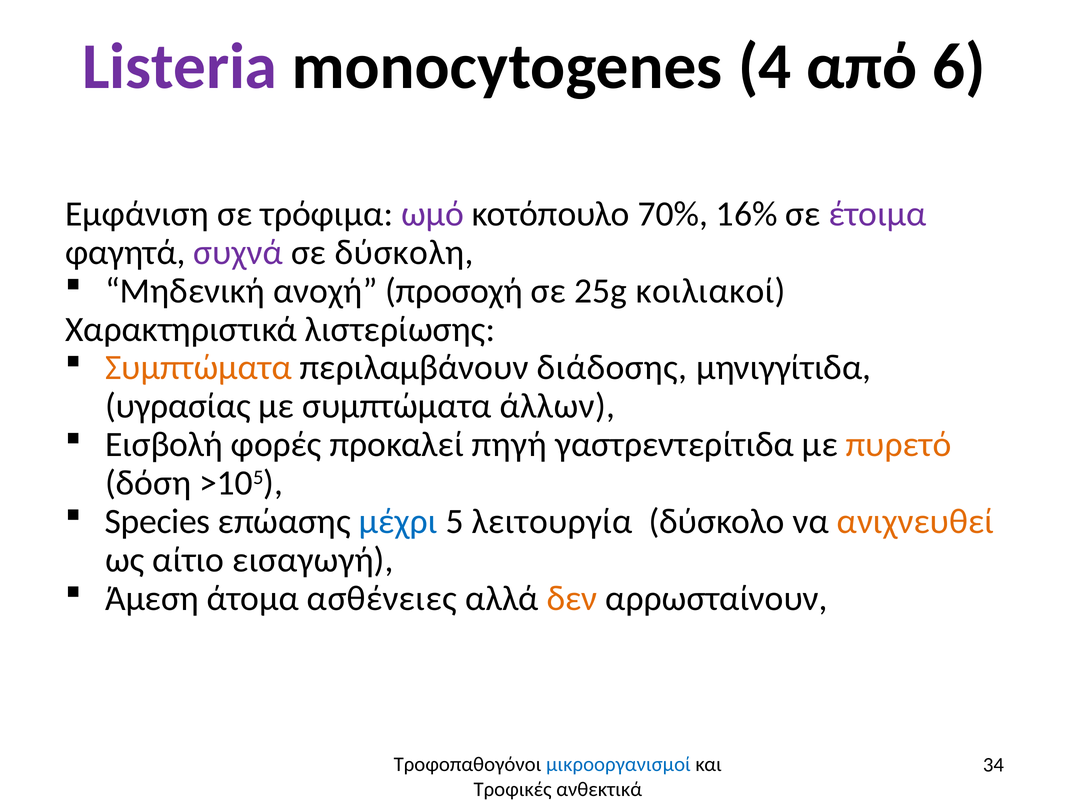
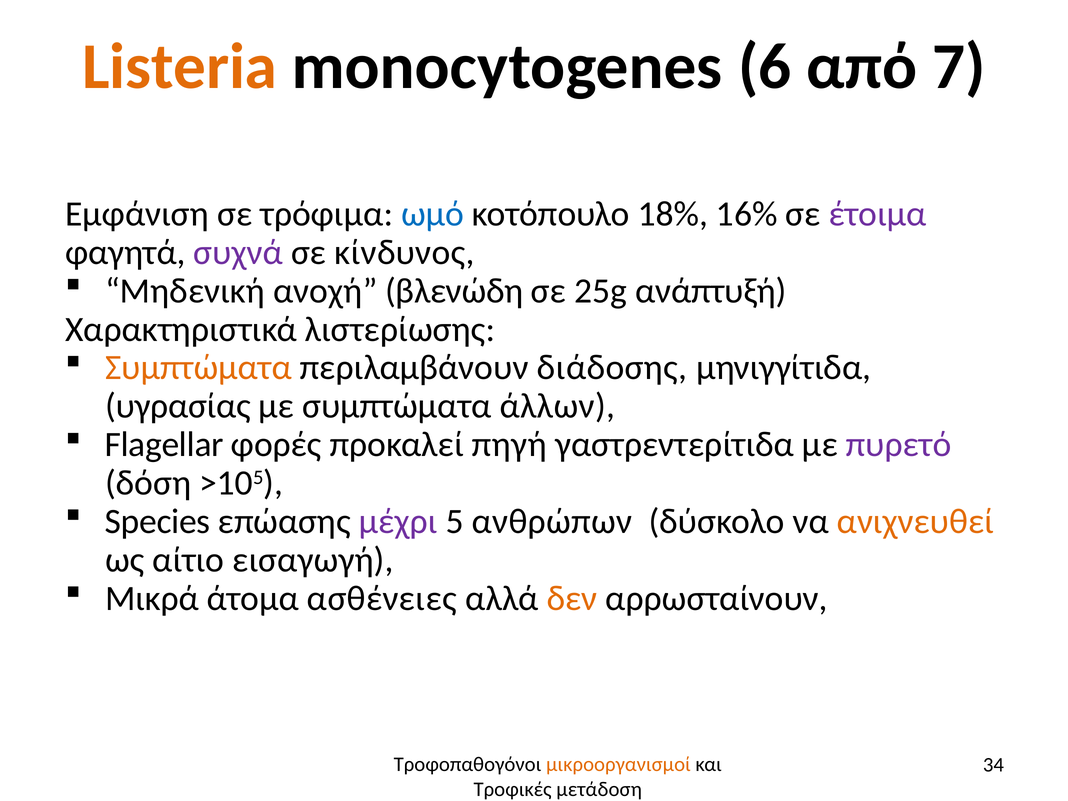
Listeria colour: purple -> orange
4: 4 -> 6
6: 6 -> 7
ωμό colour: purple -> blue
70%: 70% -> 18%
δύσκολη: δύσκολη -> κίνδυνος
προσοχή: προσοχή -> βλενώδη
κοιλιακοί: κοιλιακοί -> ανάπτυξή
Εισβολή: Εισβολή -> Flagellar
πυρετό colour: orange -> purple
μέχρι colour: blue -> purple
λειτουργία: λειτουργία -> ανθρώπων
Άμεση: Άμεση -> Μικρά
μικροοργανισμοί colour: blue -> orange
ανθεκτικά: ανθεκτικά -> μετάδοση
